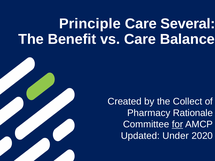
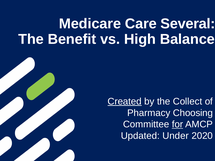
Principle: Principle -> Medicare
vs Care: Care -> High
Created underline: none -> present
Rationale: Rationale -> Choosing
